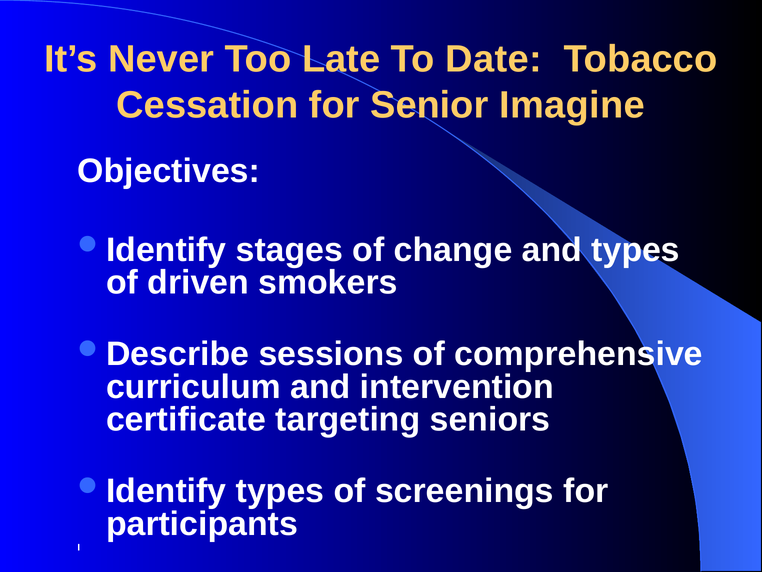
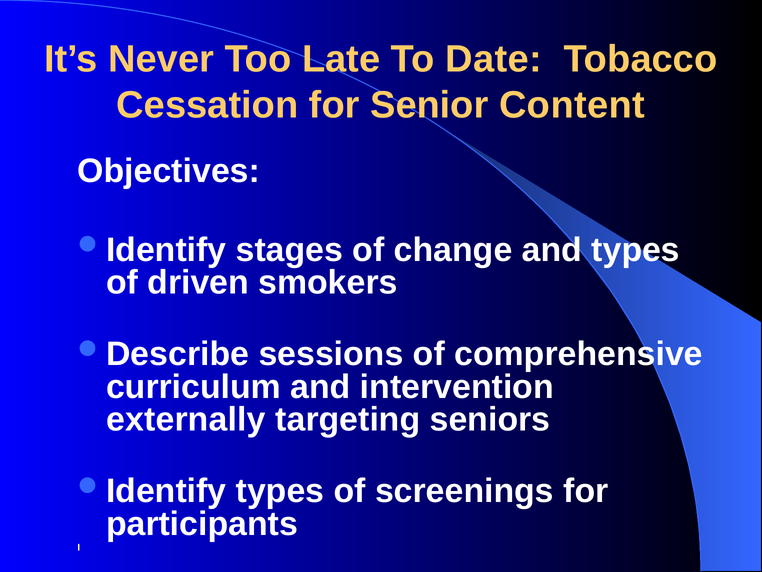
Imagine: Imagine -> Content
certificate: certificate -> externally
